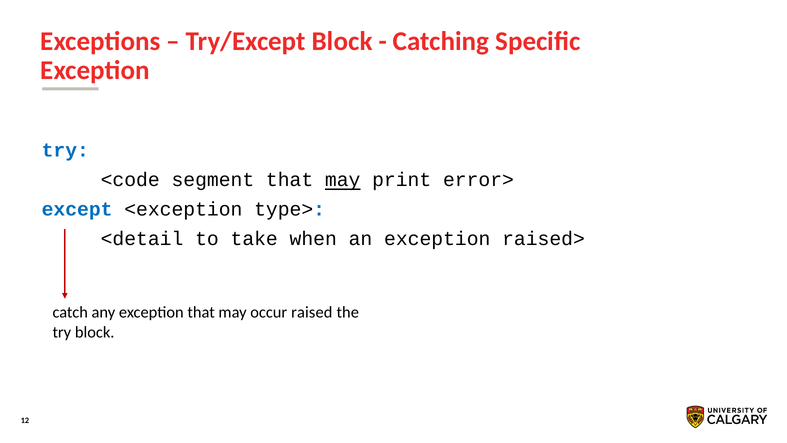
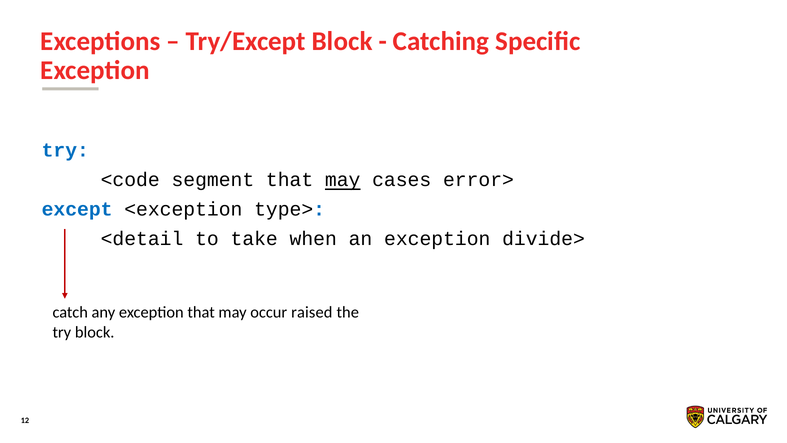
print: print -> cases
raised>: raised> -> divide>
